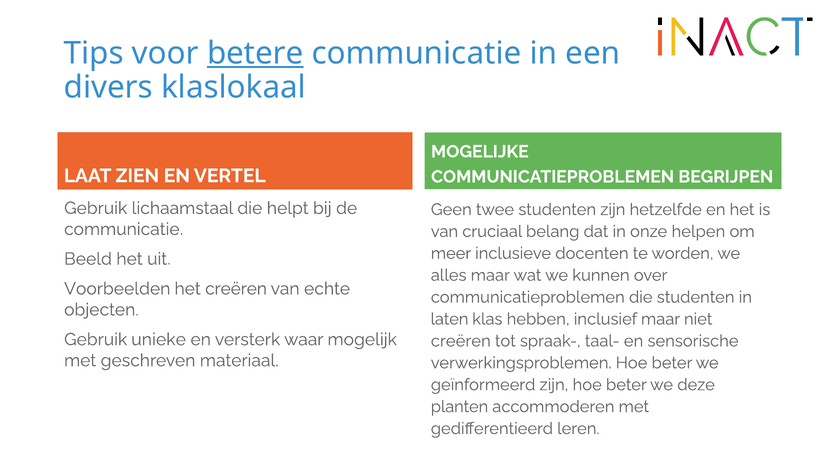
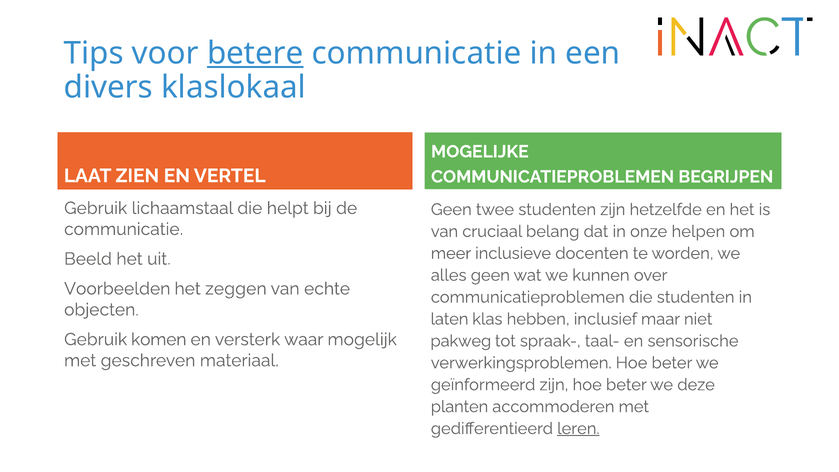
alles maar: maar -> geen
het creëren: creëren -> zeggen
unieke: unieke -> komen
creëren at (461, 341): creëren -> pakweg
leren underline: none -> present
